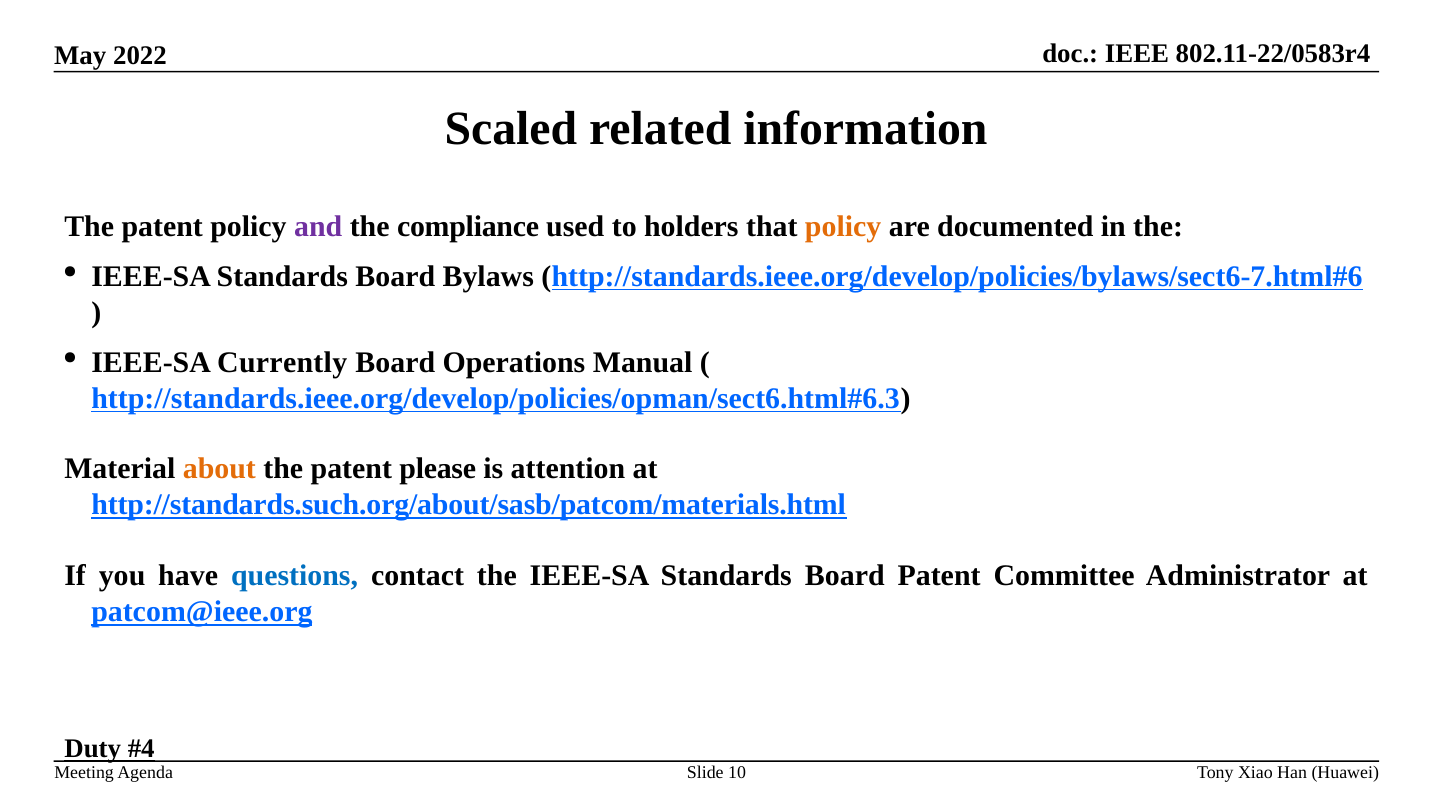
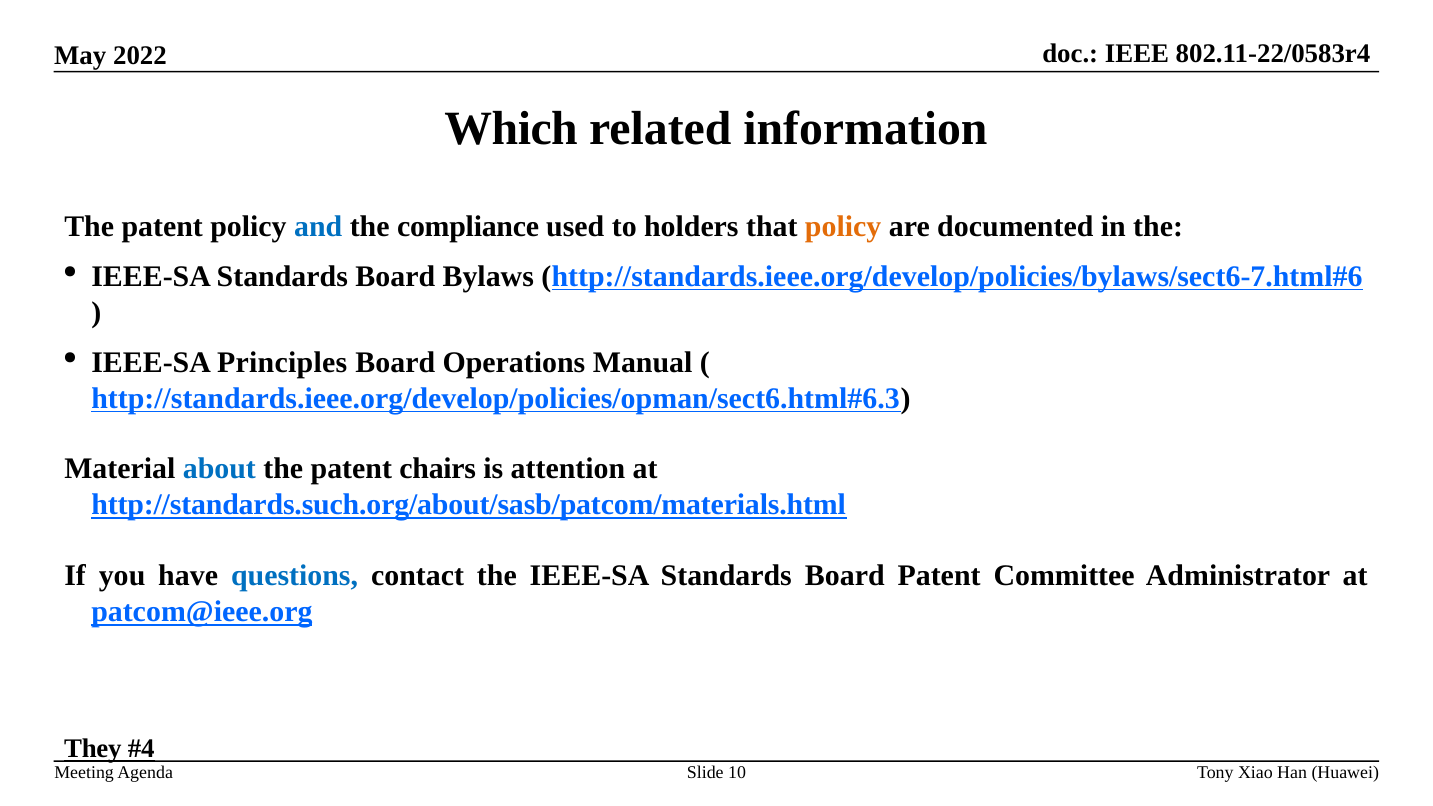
Scaled: Scaled -> Which
and colour: purple -> blue
Currently: Currently -> Principles
about colour: orange -> blue
please: please -> chairs
Duty: Duty -> They
